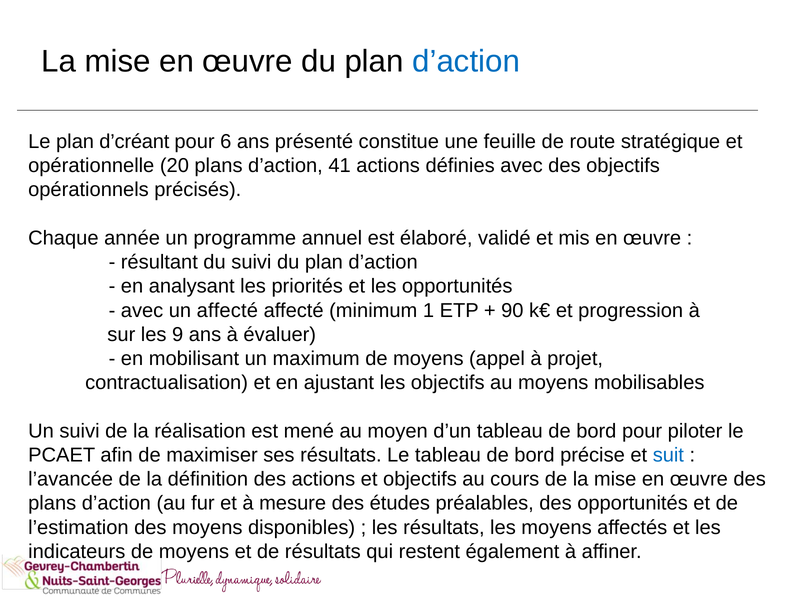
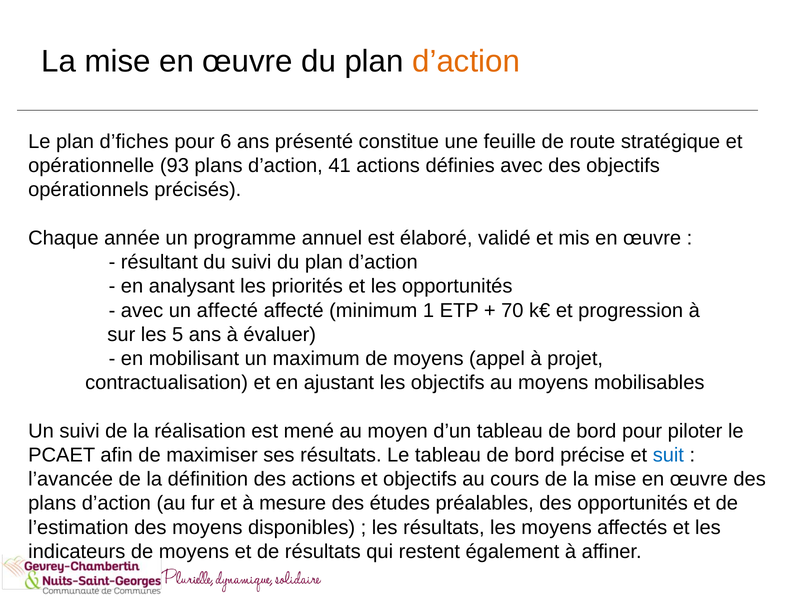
d’action at (466, 61) colour: blue -> orange
d’créant: d’créant -> d’fiches
20: 20 -> 93
90: 90 -> 70
9: 9 -> 5
